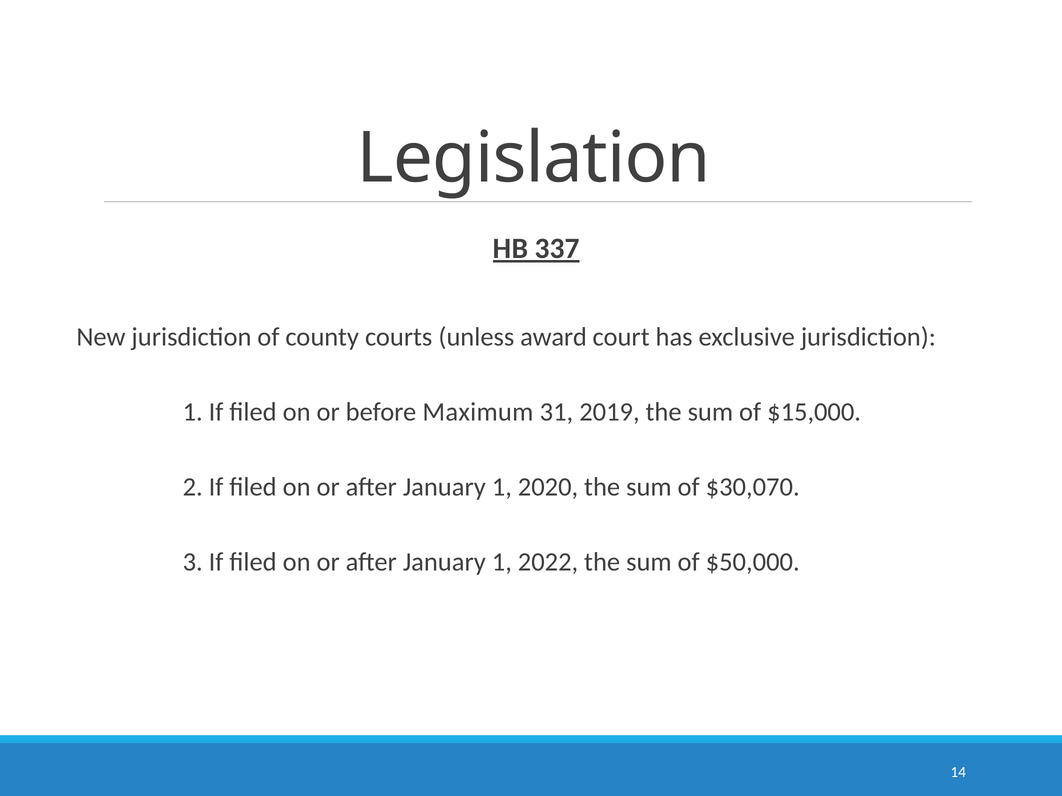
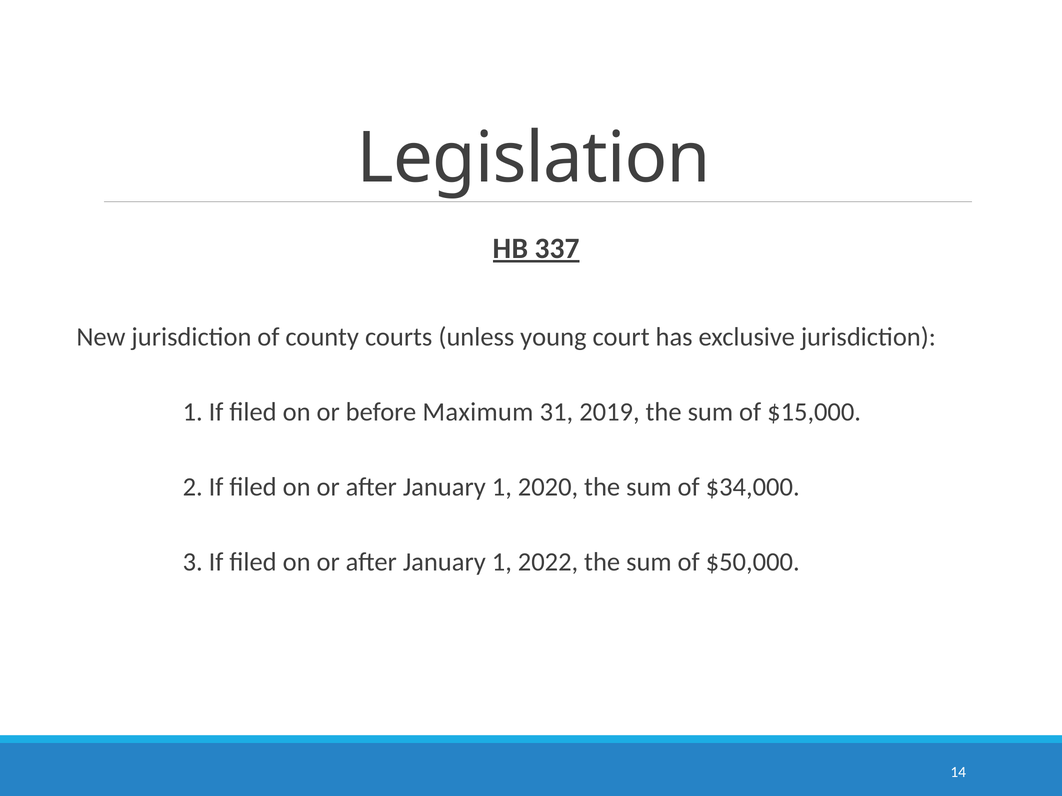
award: award -> young
$30,070: $30,070 -> $34,000
